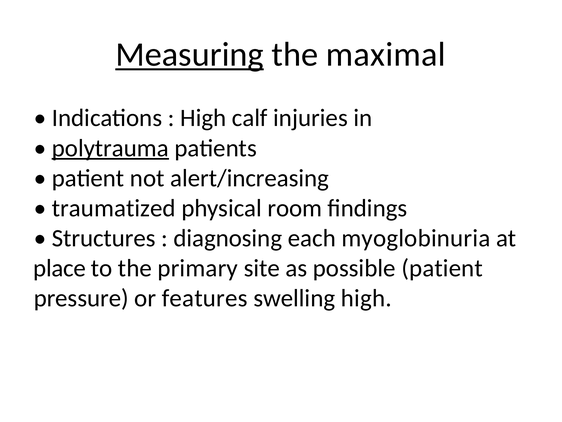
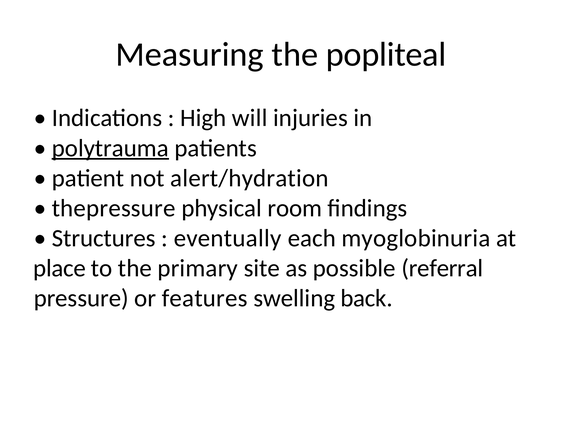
Measuring underline: present -> none
maximal: maximal -> popliteal
calf: calf -> will
alert/increasing: alert/increasing -> alert/hydration
traumatized: traumatized -> thepressure
diagnosing: diagnosing -> eventually
possible patient: patient -> referral
swelling high: high -> back
